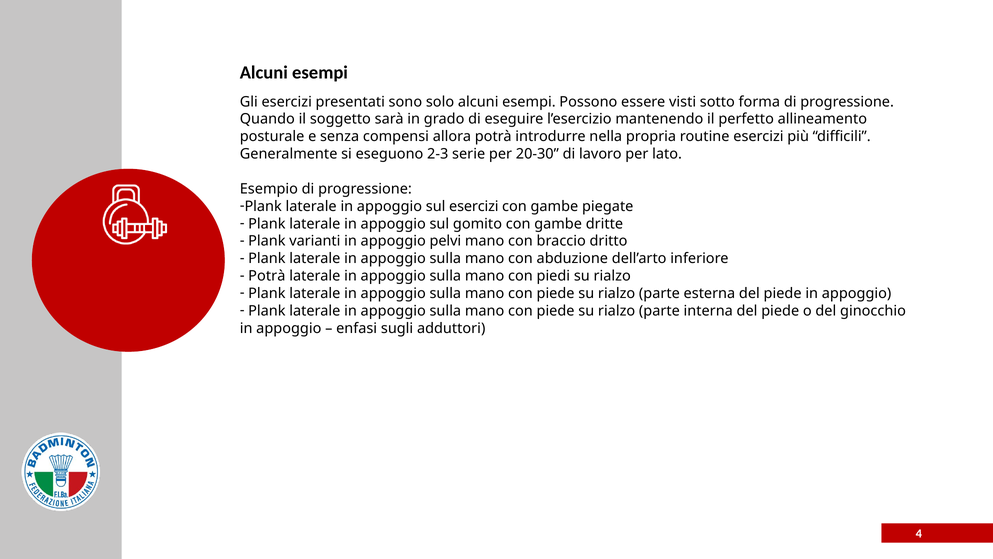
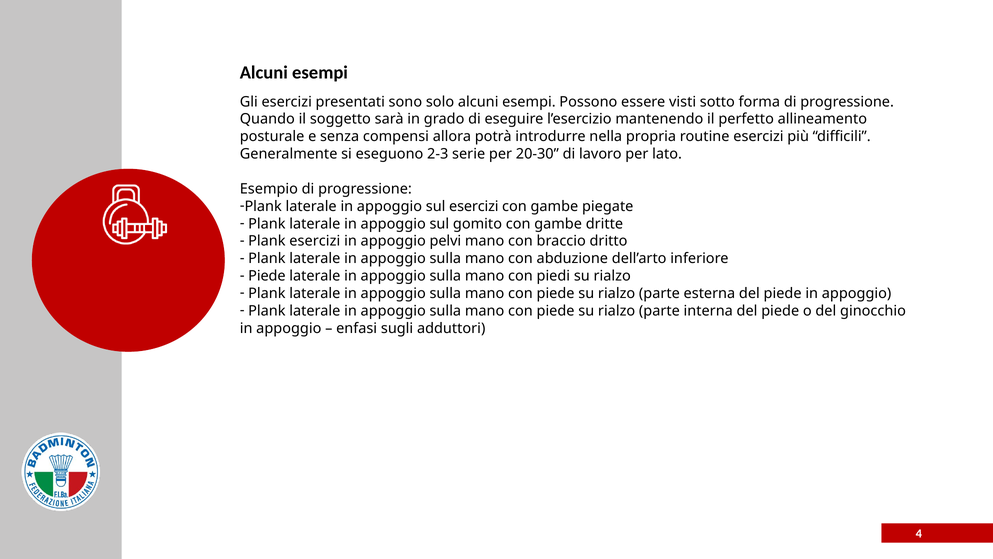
Plank varianti: varianti -> esercizi
Potrà at (267, 276): Potrà -> Piede
